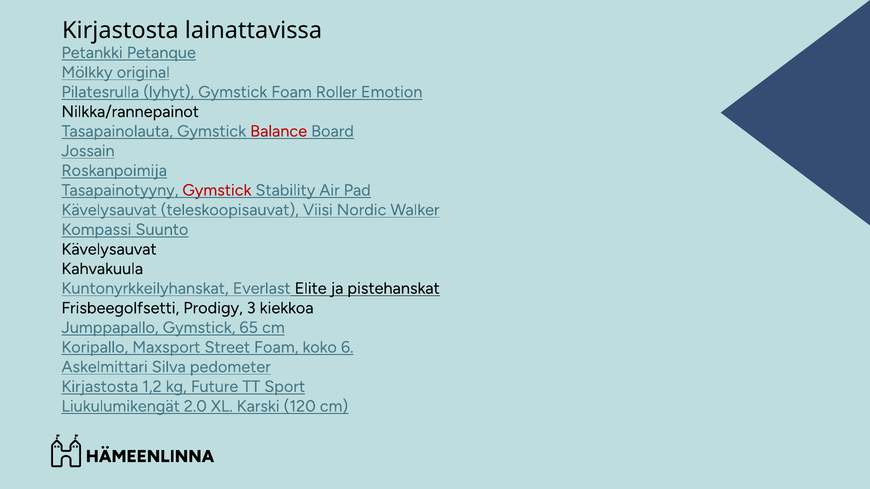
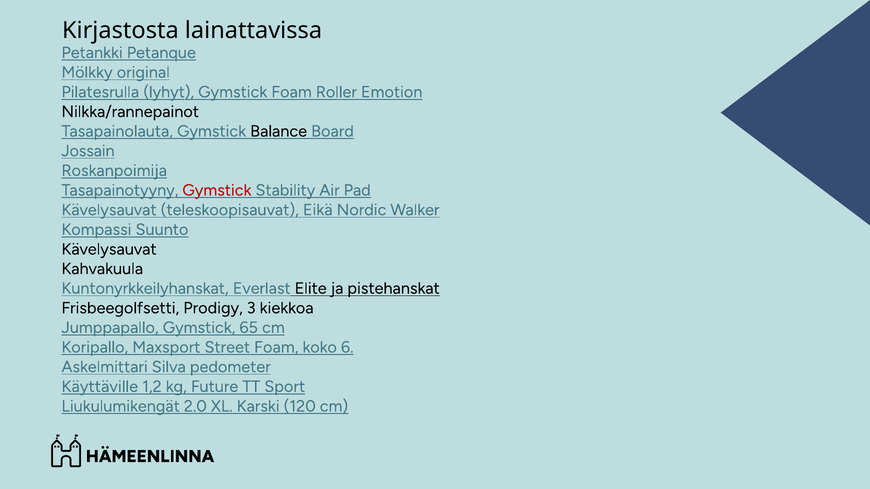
Balance colour: red -> black
Viisi: Viisi -> Eikä
Kirjastosta at (100, 387): Kirjastosta -> Käyttäville
